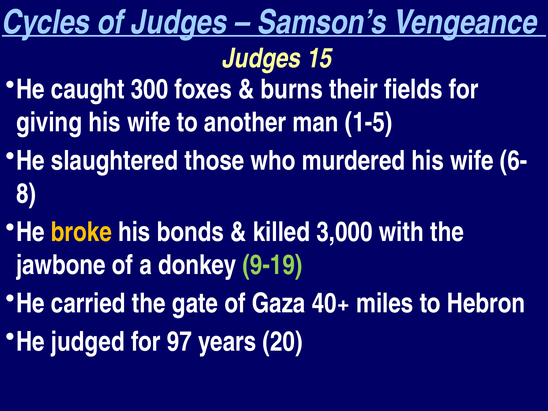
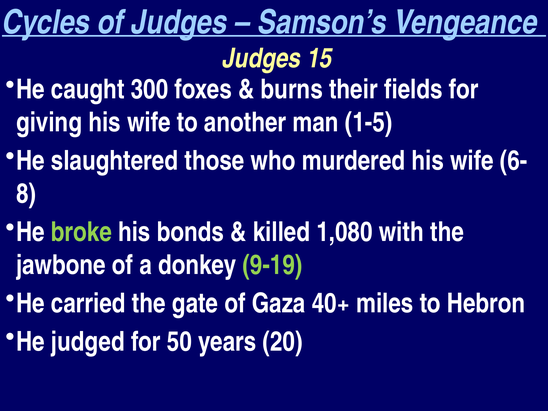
broke colour: yellow -> light green
3,000: 3,000 -> 1,080
97: 97 -> 50
